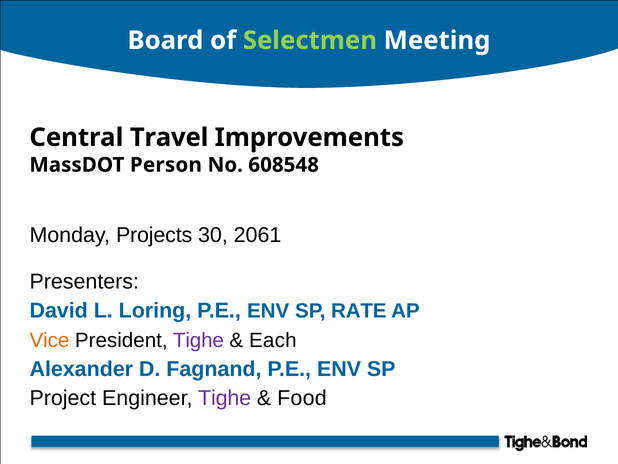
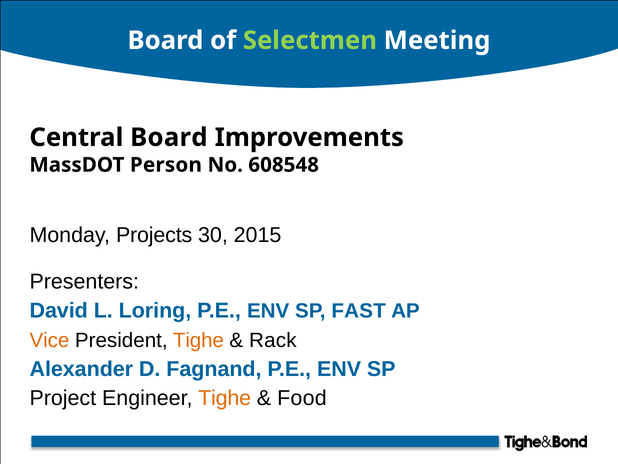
Central Travel: Travel -> Board
2061: 2061 -> 2015
RATE: RATE -> FAST
Tighe at (198, 340) colour: purple -> orange
Each: Each -> Rack
Tighe at (225, 398) colour: purple -> orange
